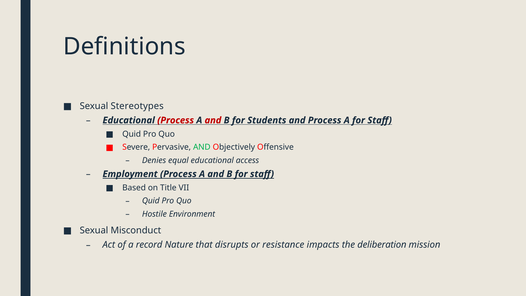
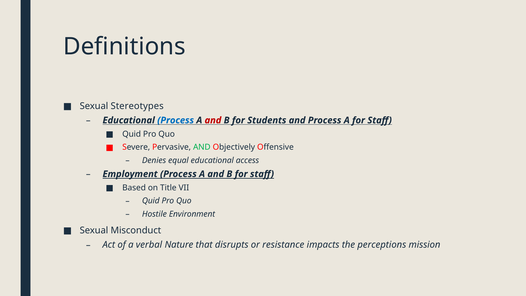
Process at (176, 120) colour: red -> blue
record: record -> verbal
deliberation: deliberation -> perceptions
